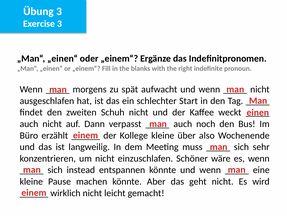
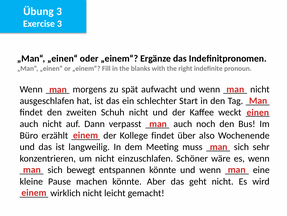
Kollege kleine: kleine -> findet
instead: instead -> bewegt
